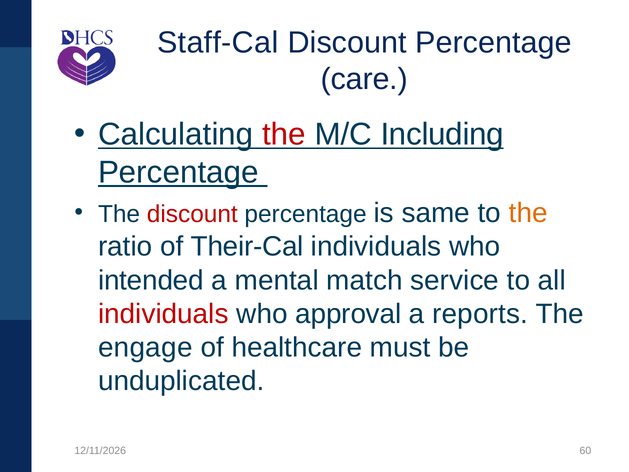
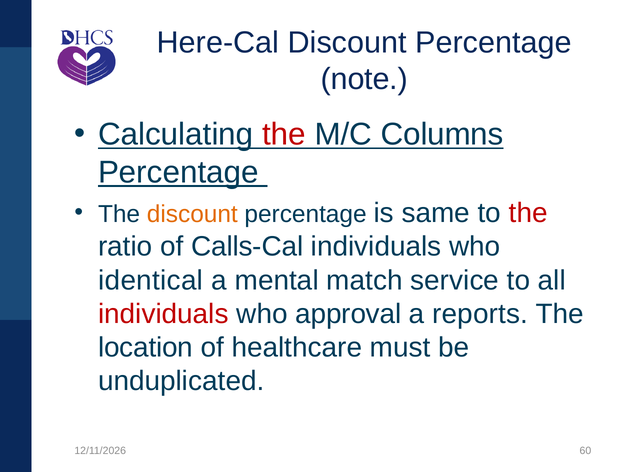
Staff-Cal: Staff-Cal -> Here-Cal
care: care -> note
Including: Including -> Columns
discount at (192, 214) colour: red -> orange
the at (528, 213) colour: orange -> red
Their-Cal: Their-Cal -> Calls-Cal
intended: intended -> identical
engage: engage -> location
